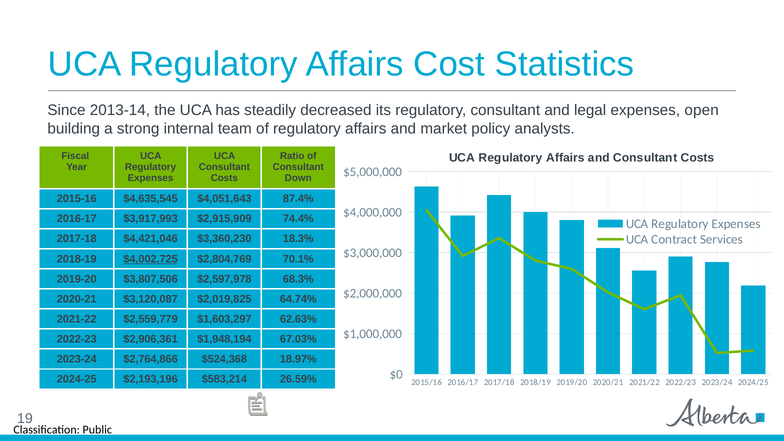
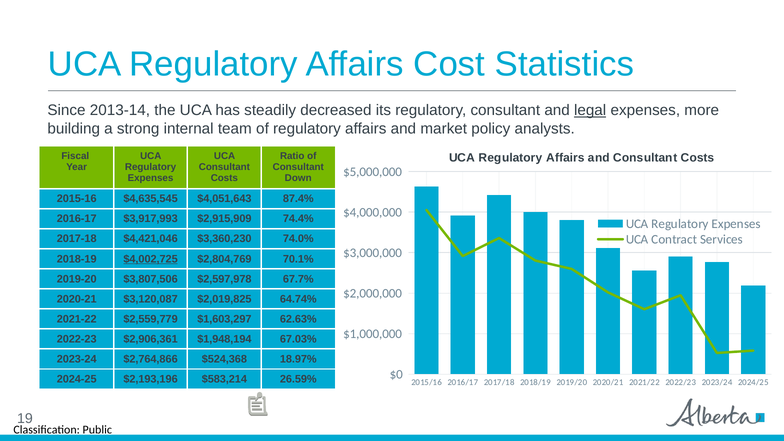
legal underline: none -> present
open: open -> more
18.3%: 18.3% -> 74.0%
68.3%: 68.3% -> 67.7%
